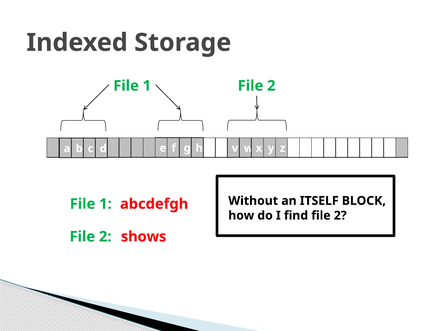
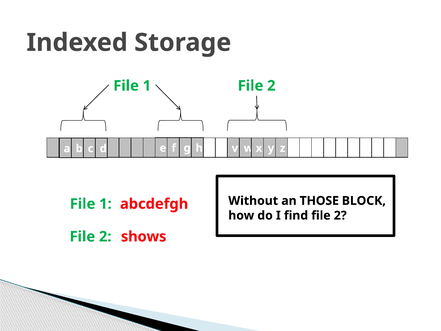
ITSELF: ITSELF -> THOSE
